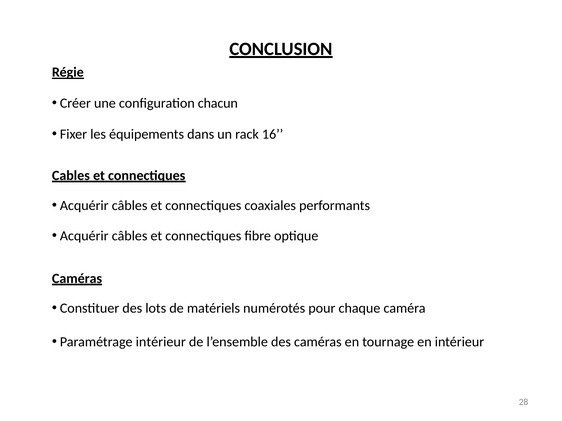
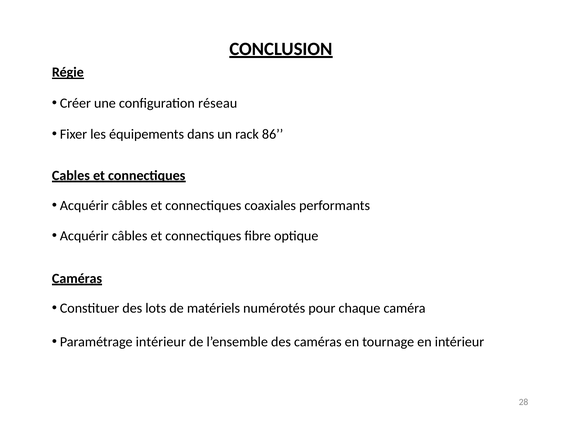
chacun: chacun -> réseau
16: 16 -> 86
